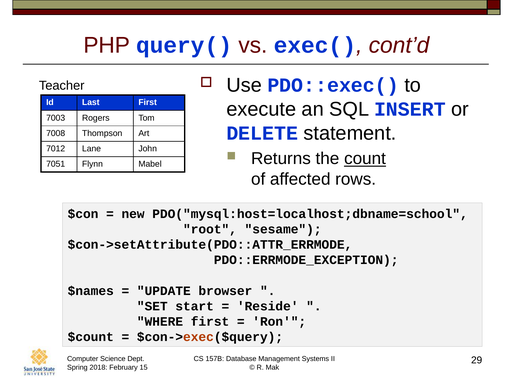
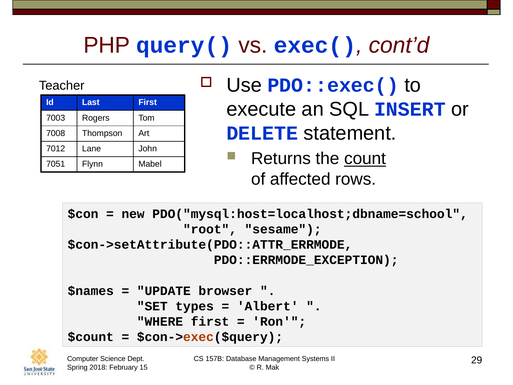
start: start -> types
Reside: Reside -> Albert
